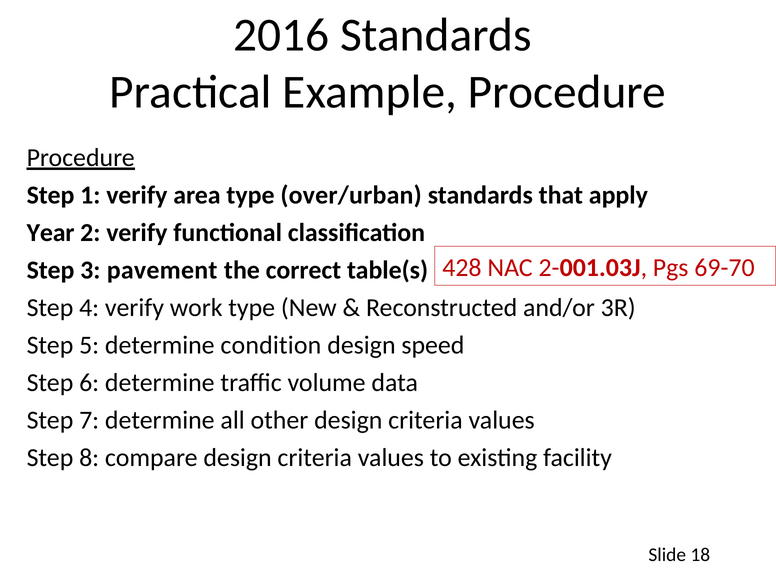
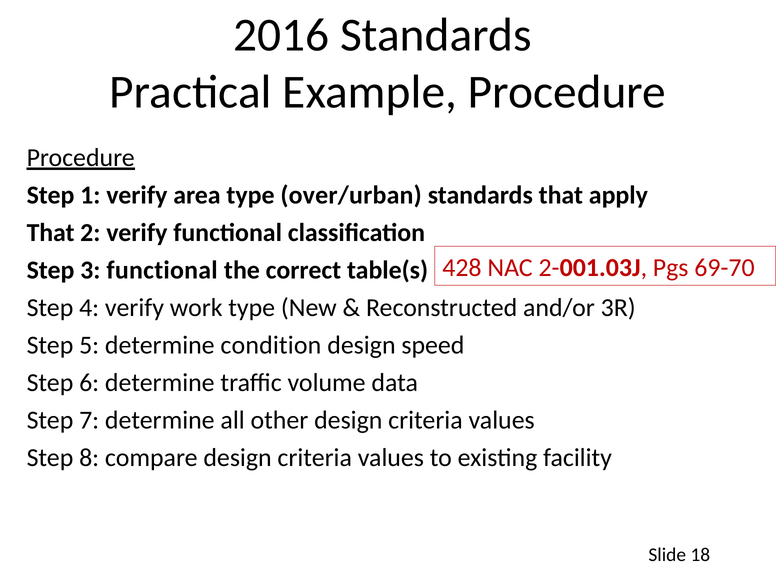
Year at (51, 233): Year -> That
3 pavement: pavement -> functional
